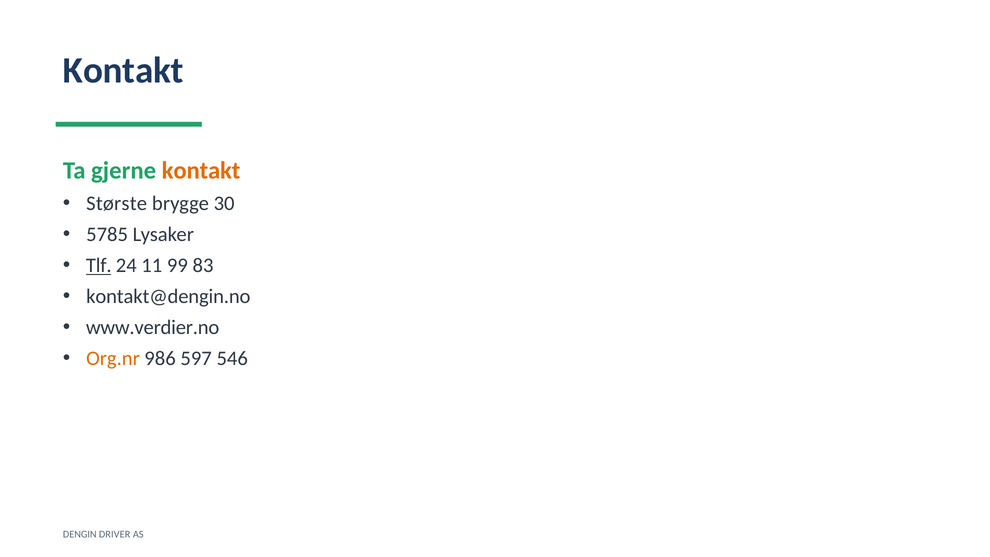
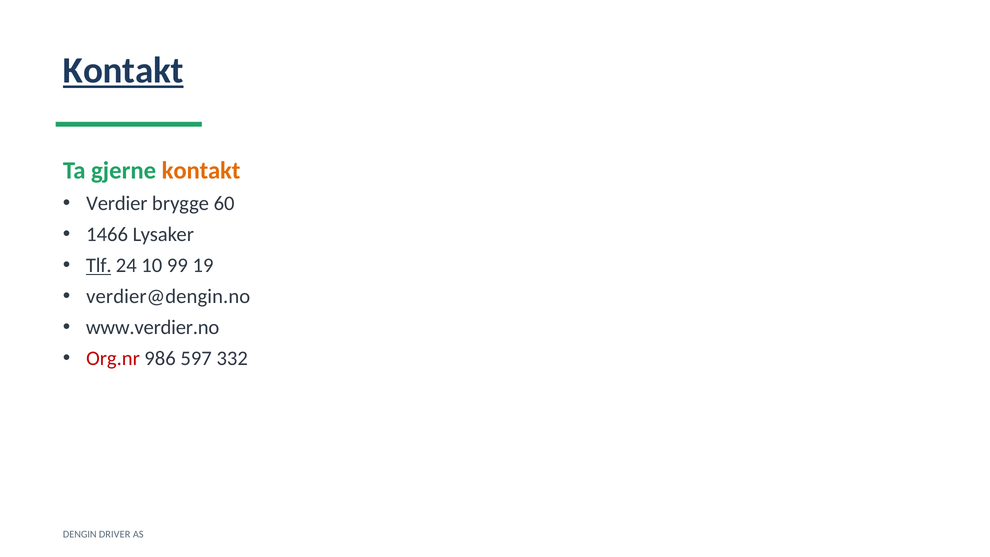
Kontakt at (123, 71) underline: none -> present
Største: Største -> Verdier
30: 30 -> 60
5785: 5785 -> 1466
11: 11 -> 10
83: 83 -> 19
kontakt@dengin.no: kontakt@dengin.no -> verdier@dengin.no
Org.nr colour: orange -> red
546: 546 -> 332
